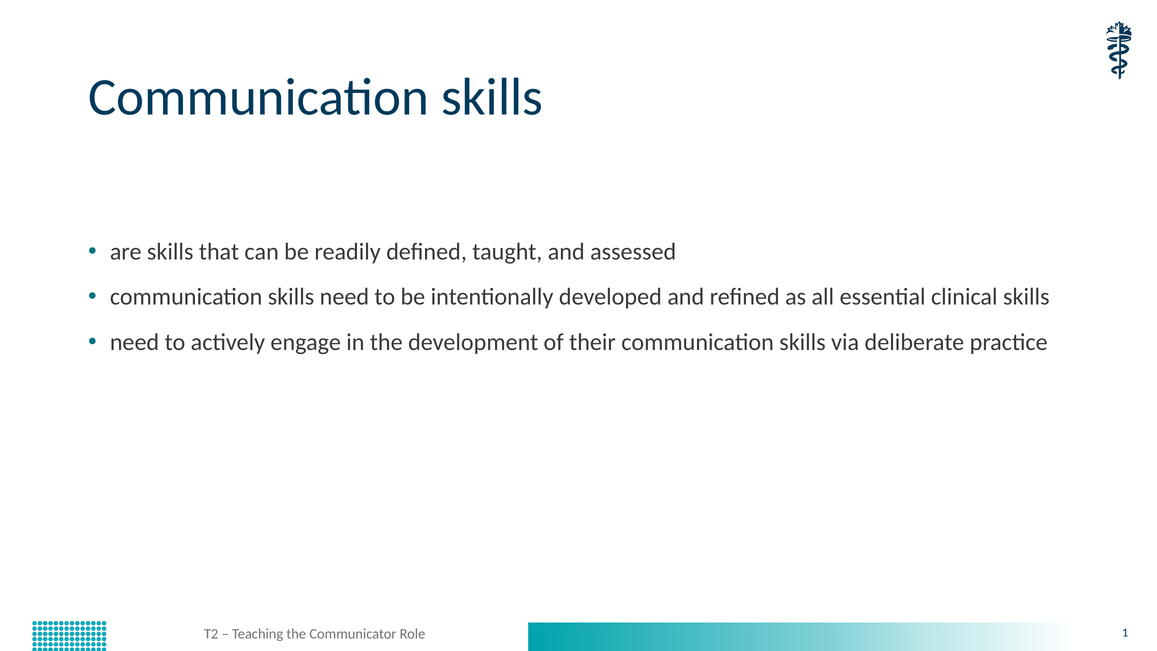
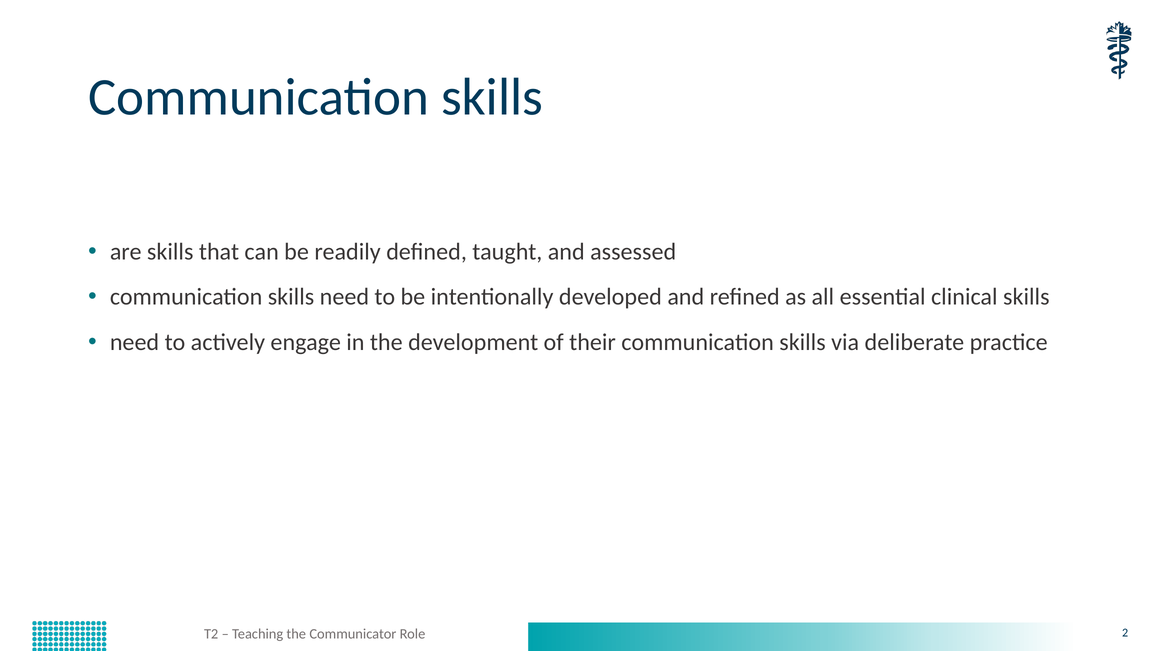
1: 1 -> 2
